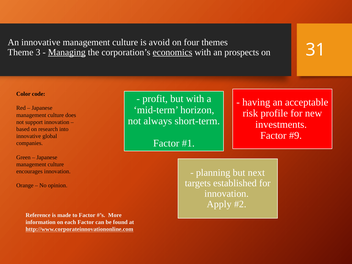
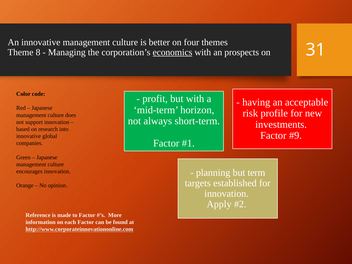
avoid: avoid -> better
3: 3 -> 8
Managing underline: present -> none
next: next -> term
